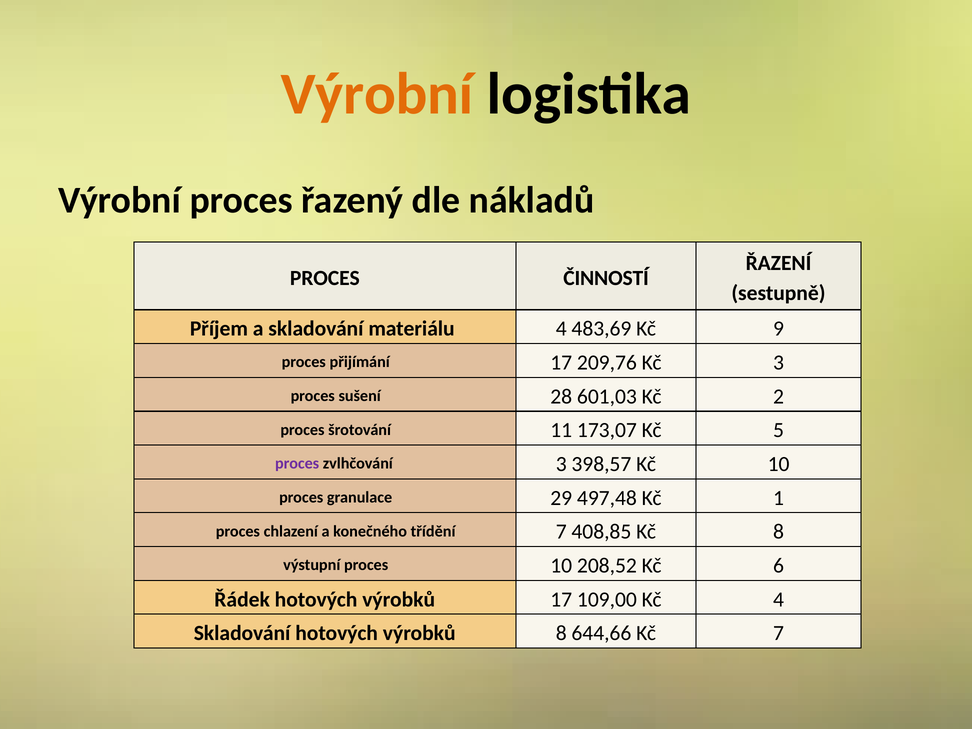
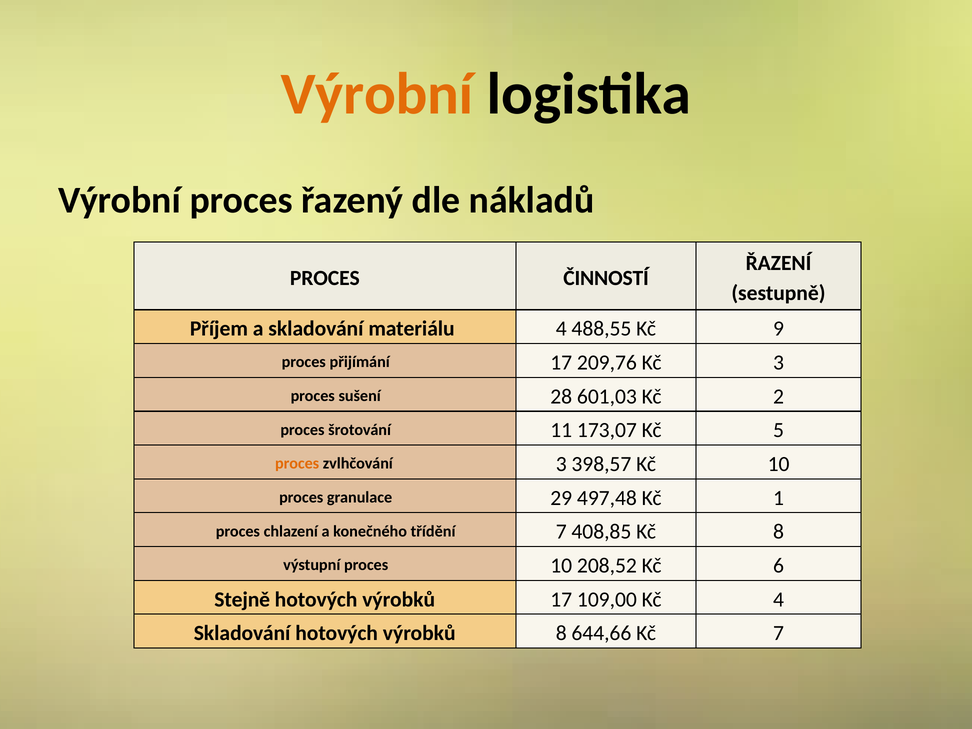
483,69: 483,69 -> 488,55
proces at (297, 464) colour: purple -> orange
Řádek: Řádek -> Stejně
